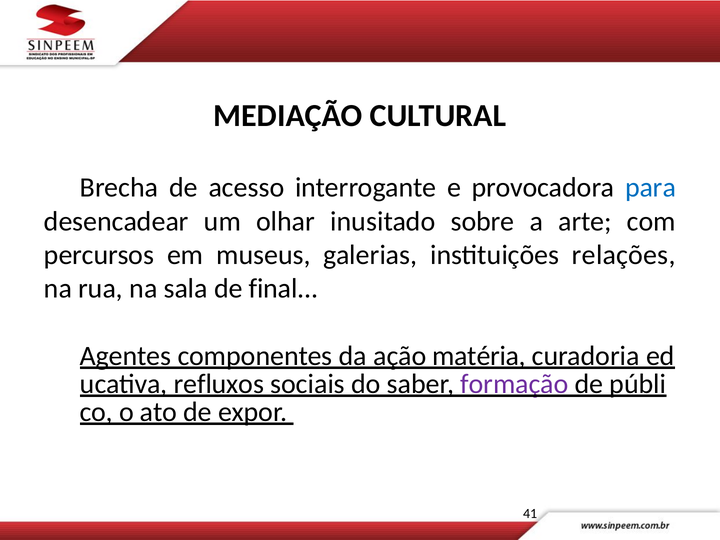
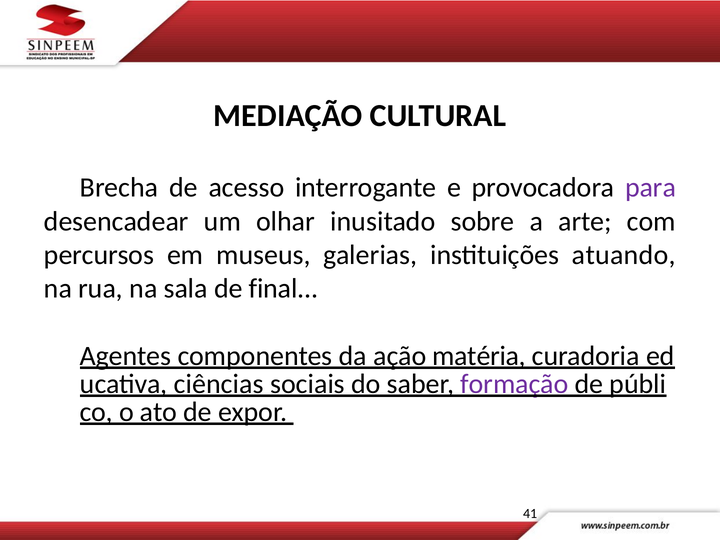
para colour: blue -> purple
relações: relações -> atuando
refluxos: refluxos -> ciências
